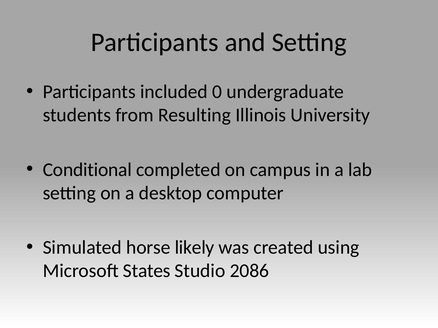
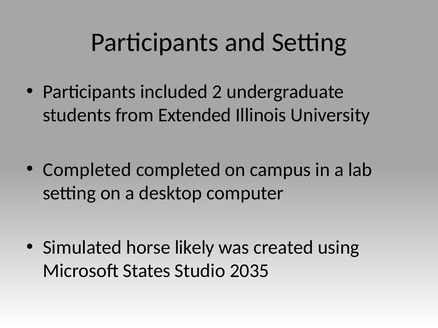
0: 0 -> 2
Resulting: Resulting -> Extended
Conditional at (87, 170): Conditional -> Completed
2086: 2086 -> 2035
